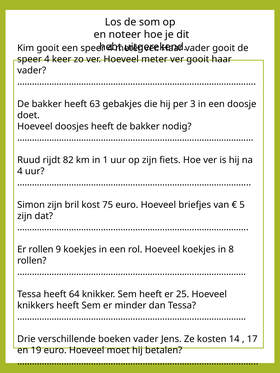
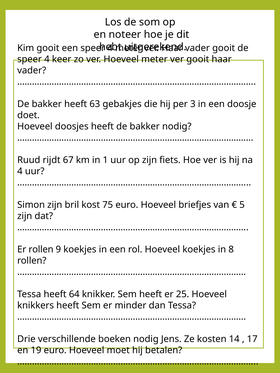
82: 82 -> 67
boeken vader: vader -> nodig
